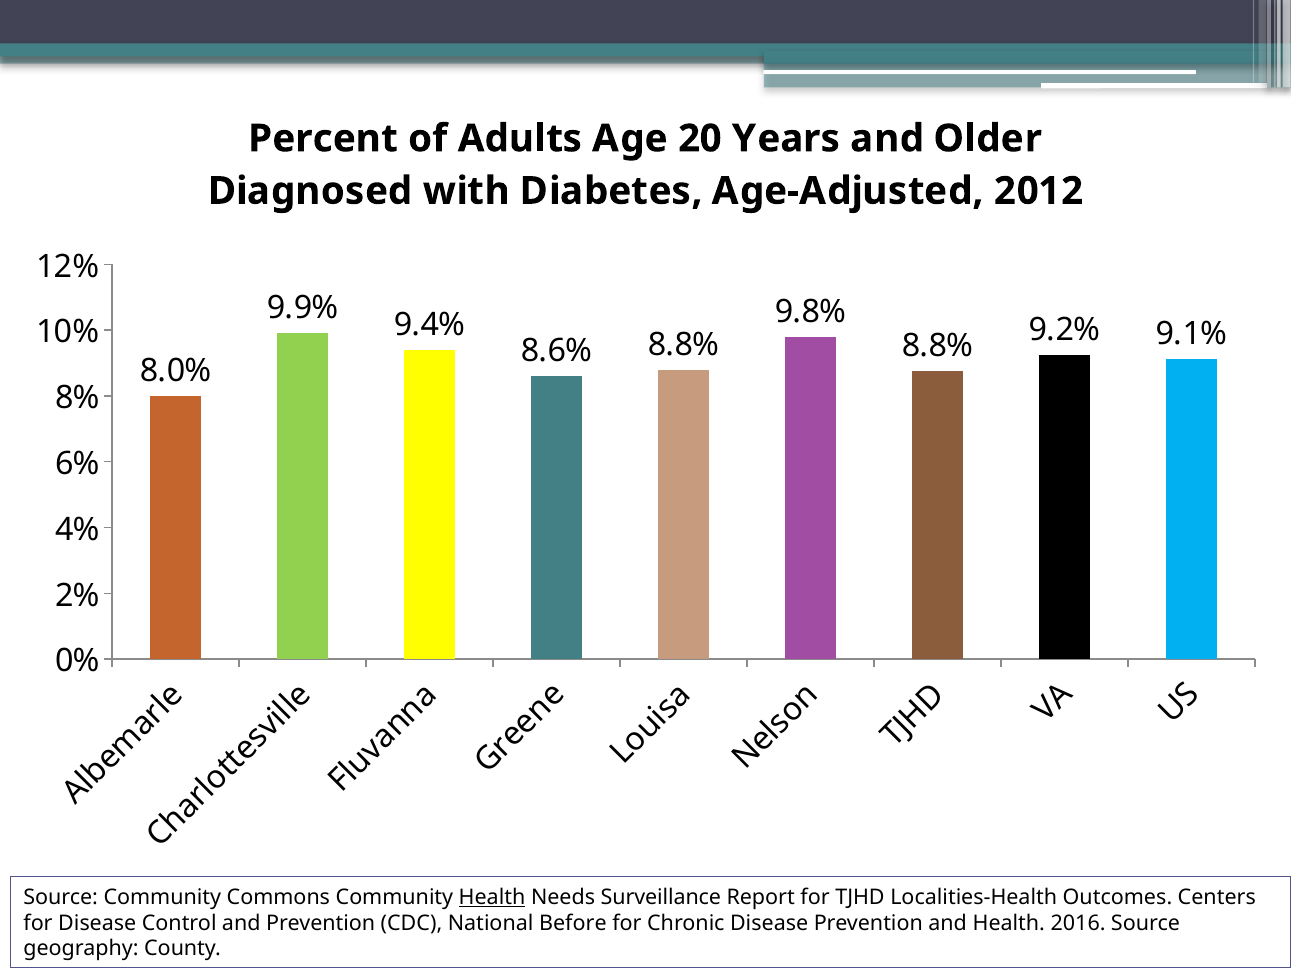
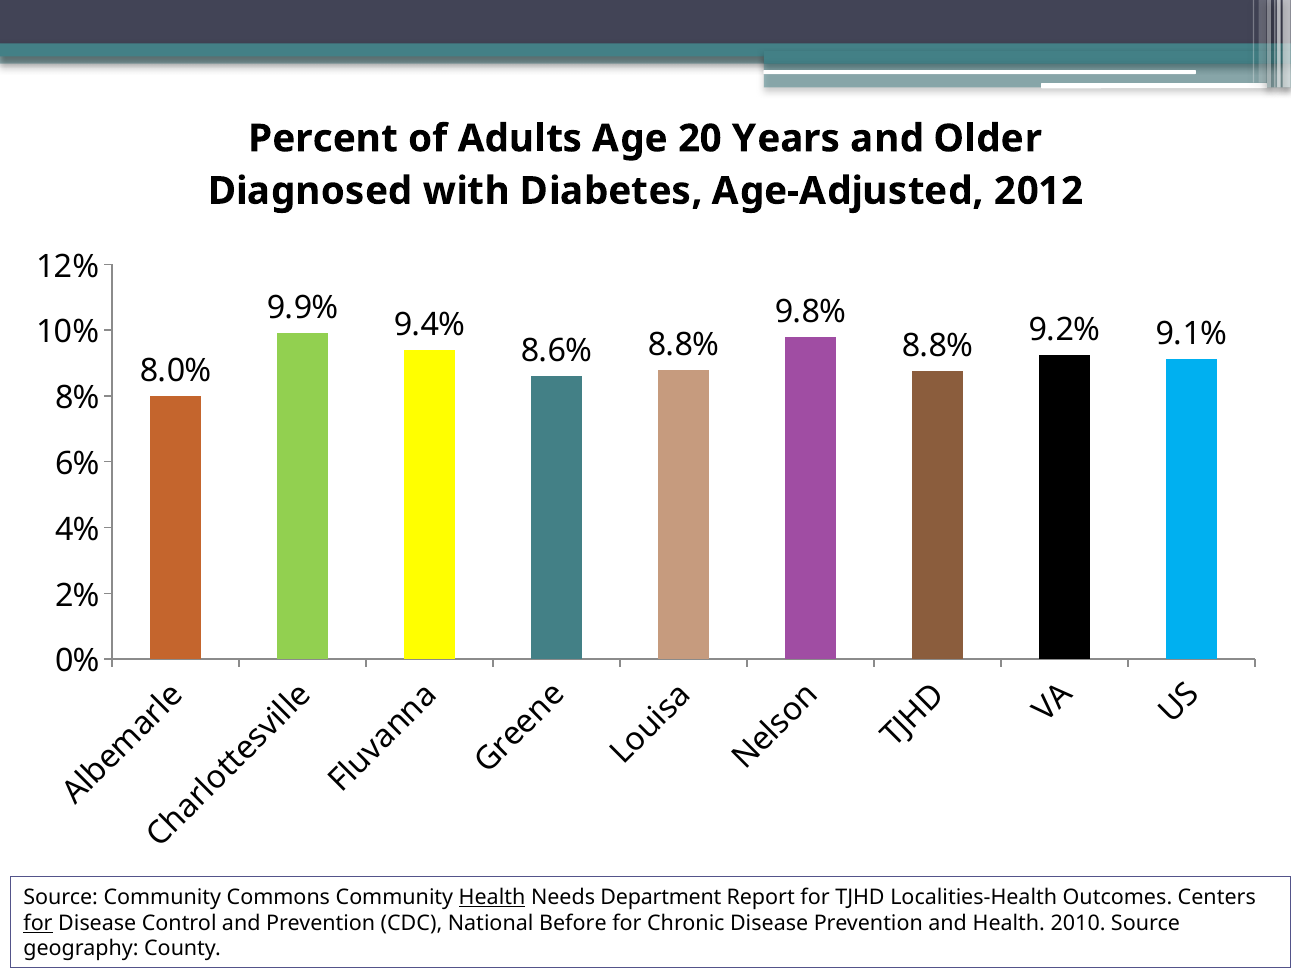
Surveillance: Surveillance -> Department
for at (38, 923) underline: none -> present
2016: 2016 -> 2010
